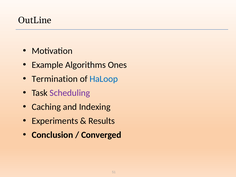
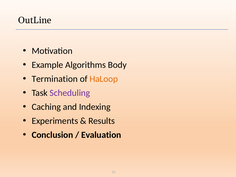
Ones: Ones -> Body
HaLoop colour: blue -> orange
Converged: Converged -> Evaluation
